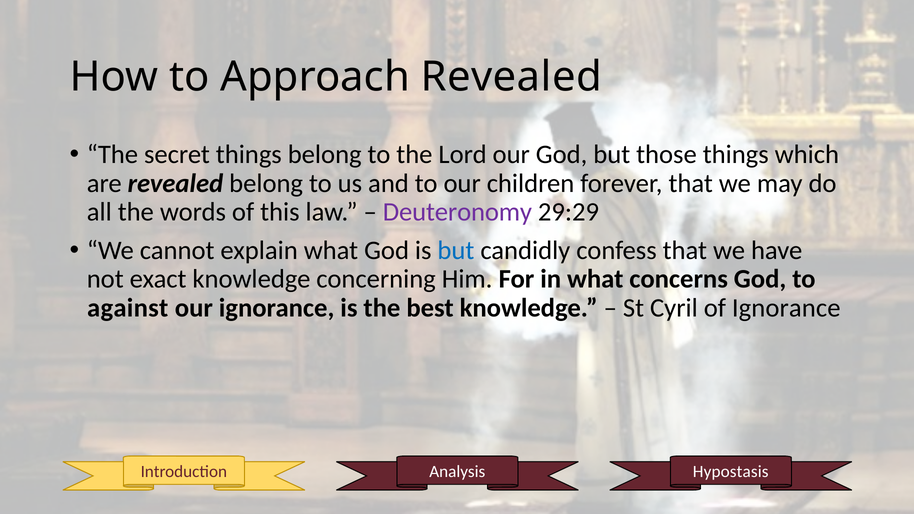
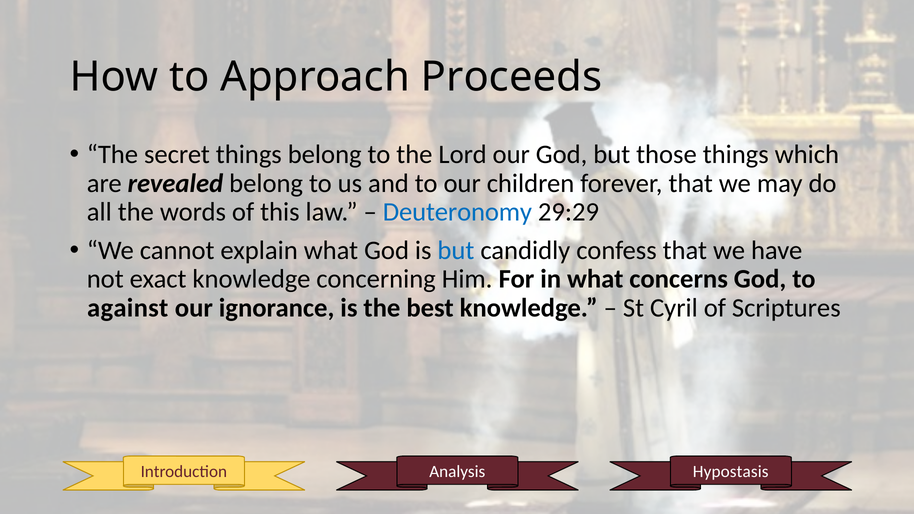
Approach Revealed: Revealed -> Proceeds
Deuteronomy colour: purple -> blue
of Ignorance: Ignorance -> Scriptures
